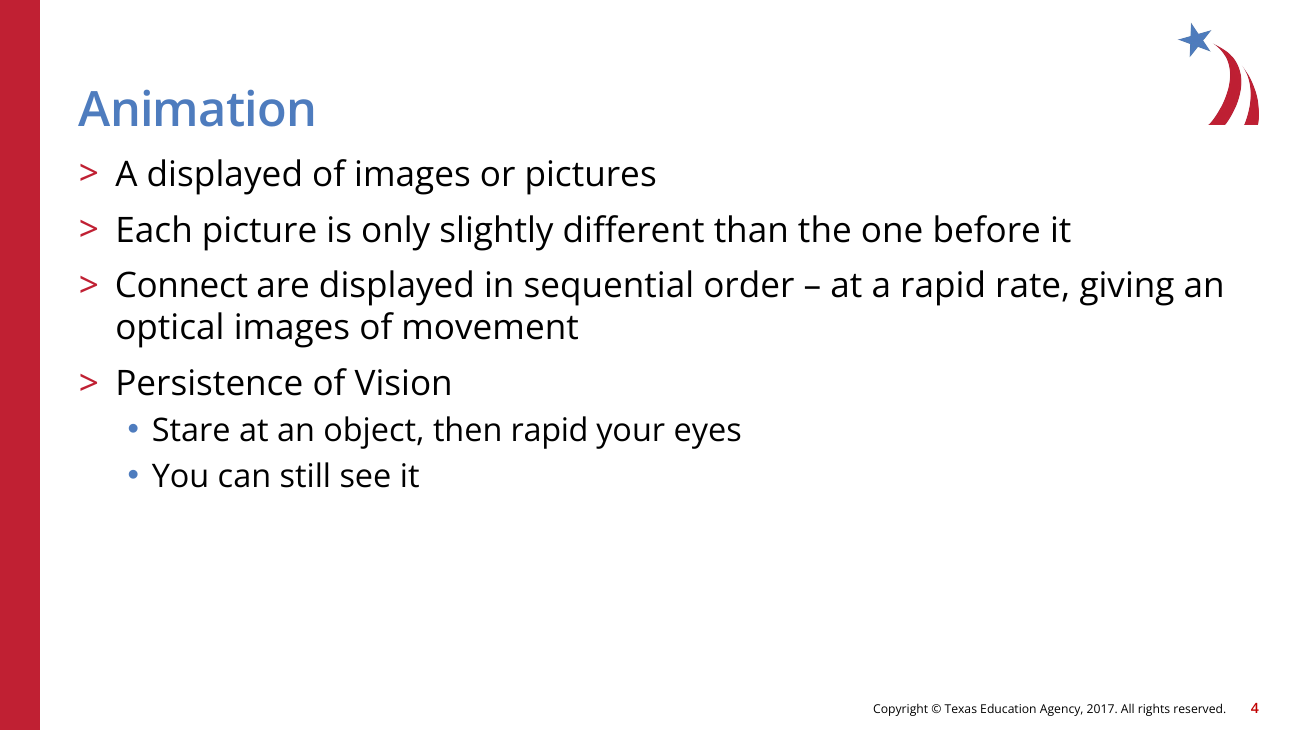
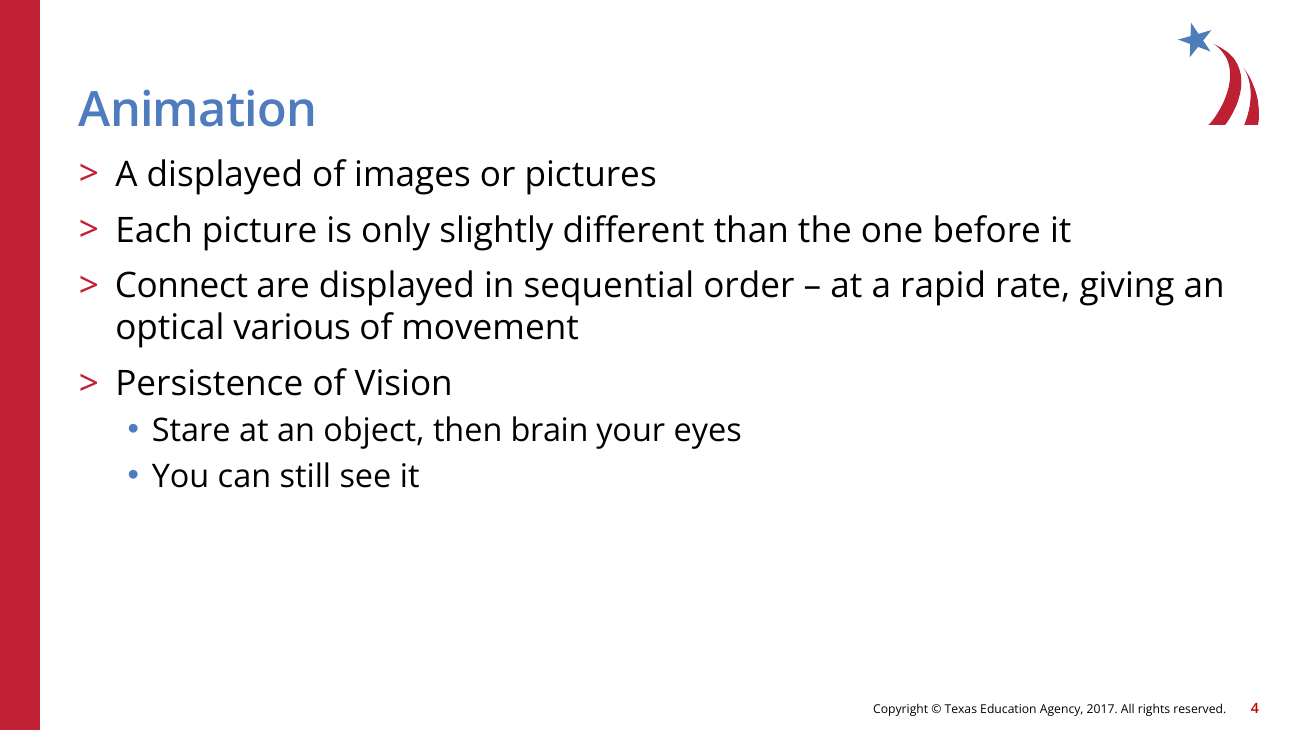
optical images: images -> various
then rapid: rapid -> brain
